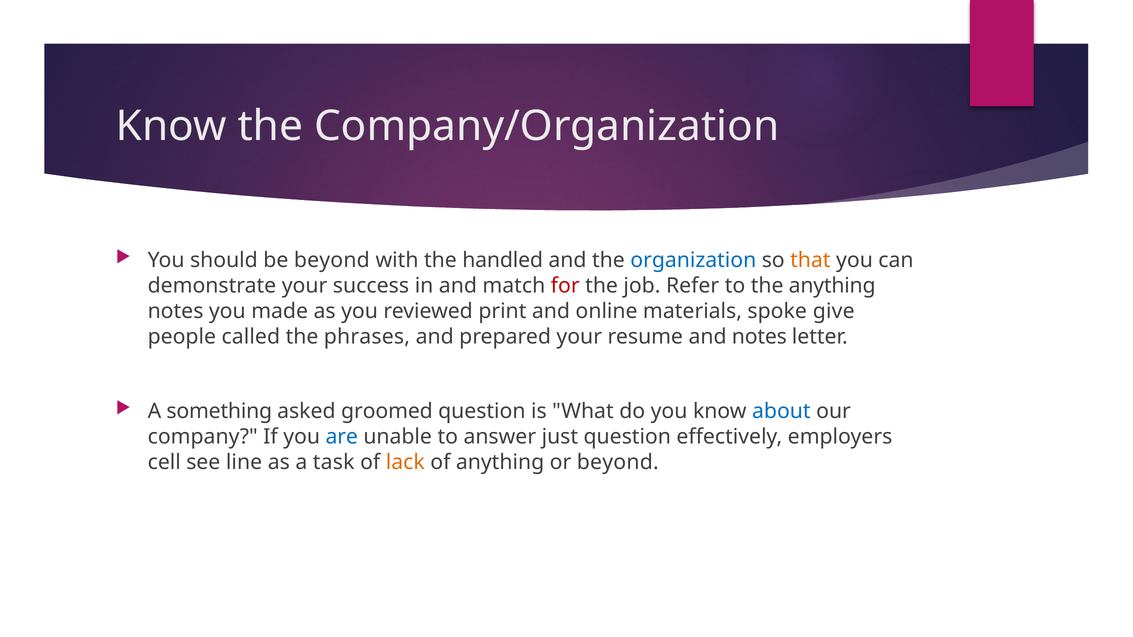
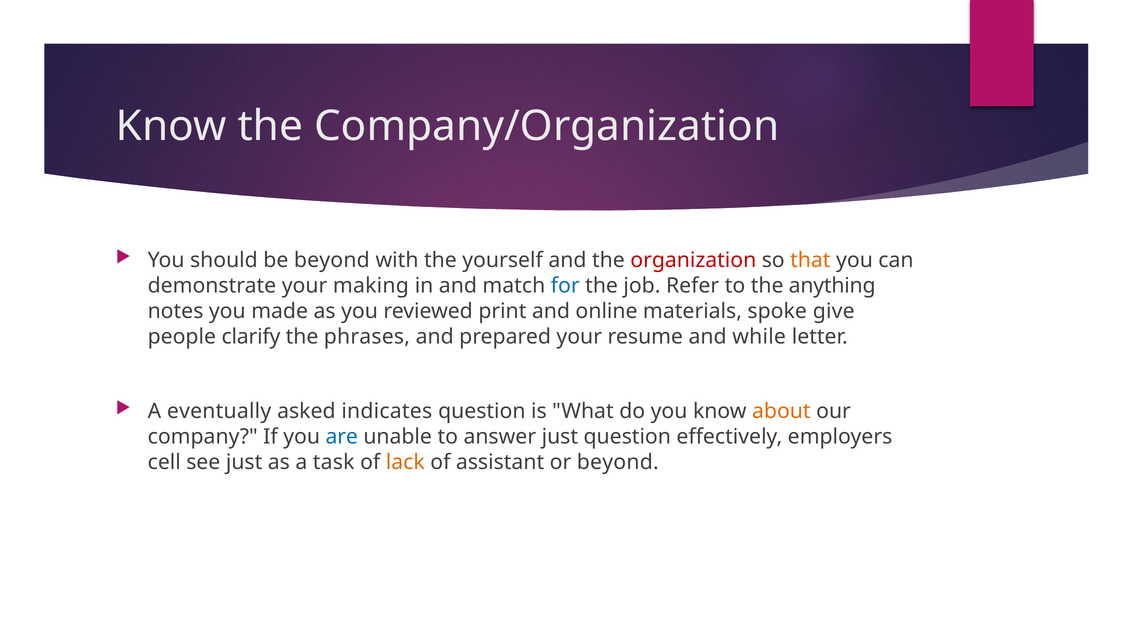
handled: handled -> yourself
organization colour: blue -> red
success: success -> making
for colour: red -> blue
called: called -> clarify
and notes: notes -> while
something: something -> eventually
groomed: groomed -> indicates
about colour: blue -> orange
see line: line -> just
of anything: anything -> assistant
